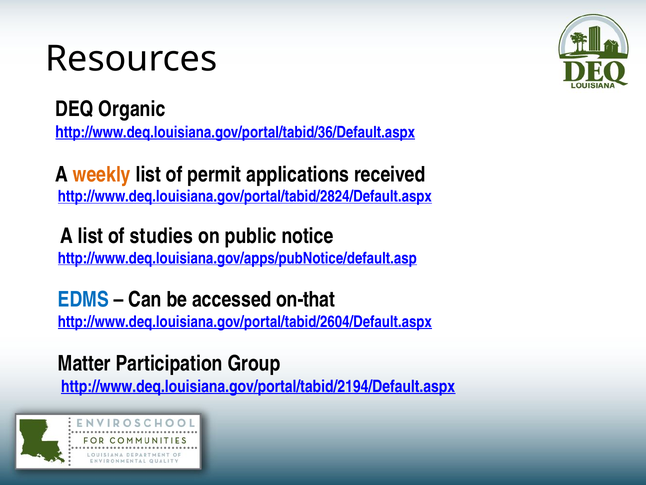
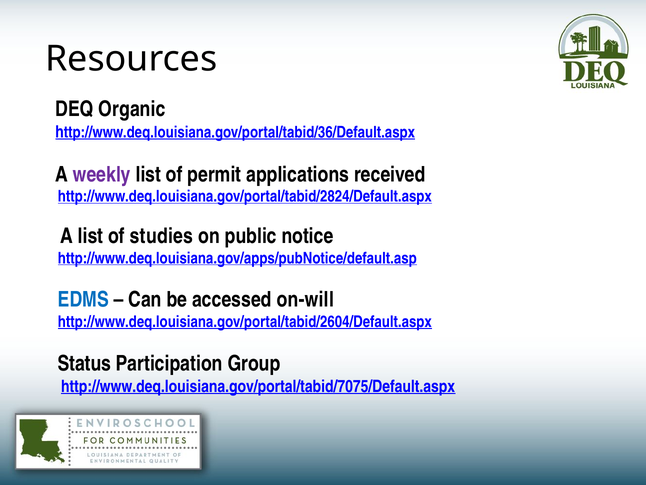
weekly colour: orange -> purple
on-that: on-that -> on-will
Matter: Matter -> Status
http://www.deq.louisiana.gov/portal/tabid/2194/Default.aspx: http://www.deq.louisiana.gov/portal/tabid/2194/Default.aspx -> http://www.deq.louisiana.gov/portal/tabid/7075/Default.aspx
